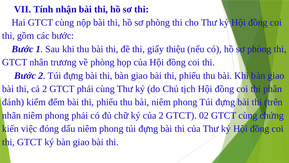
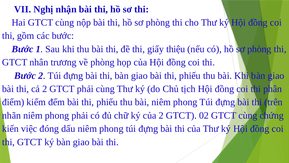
Tính: Tính -> Nghị
đánh: đánh -> điểm
